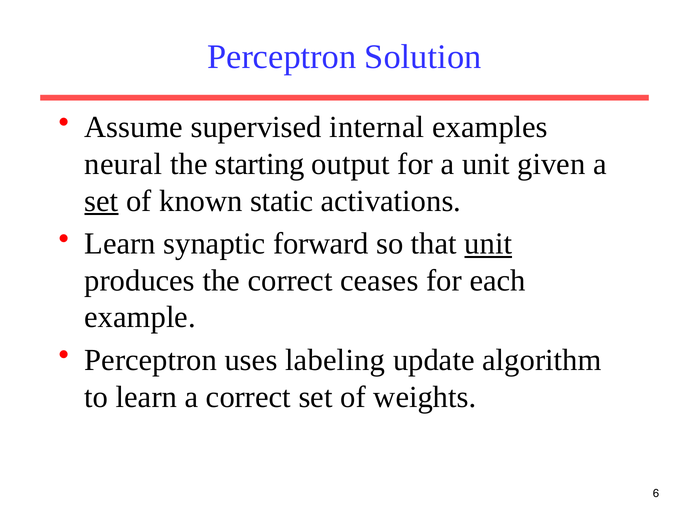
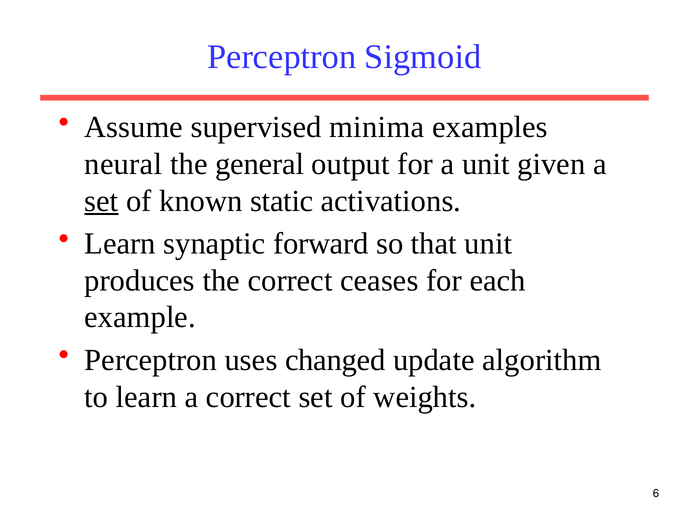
Solution: Solution -> Sigmoid
internal: internal -> minima
starting: starting -> general
unit at (488, 244) underline: present -> none
labeling: labeling -> changed
